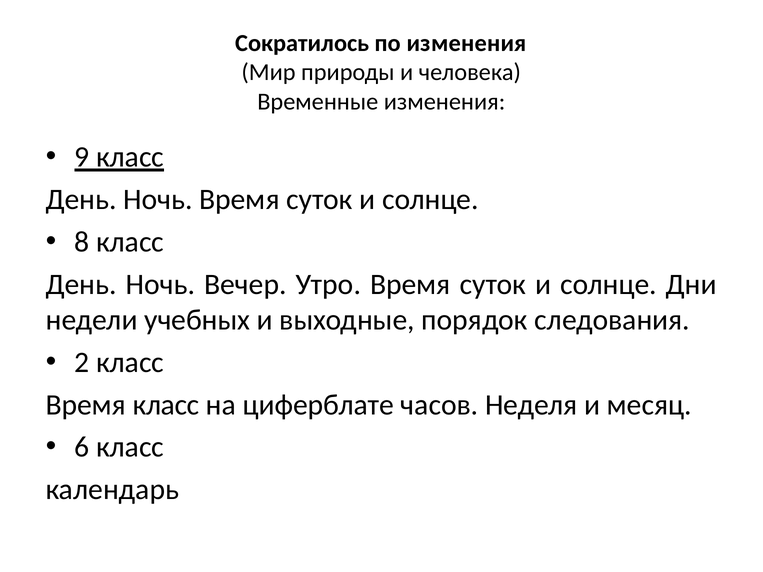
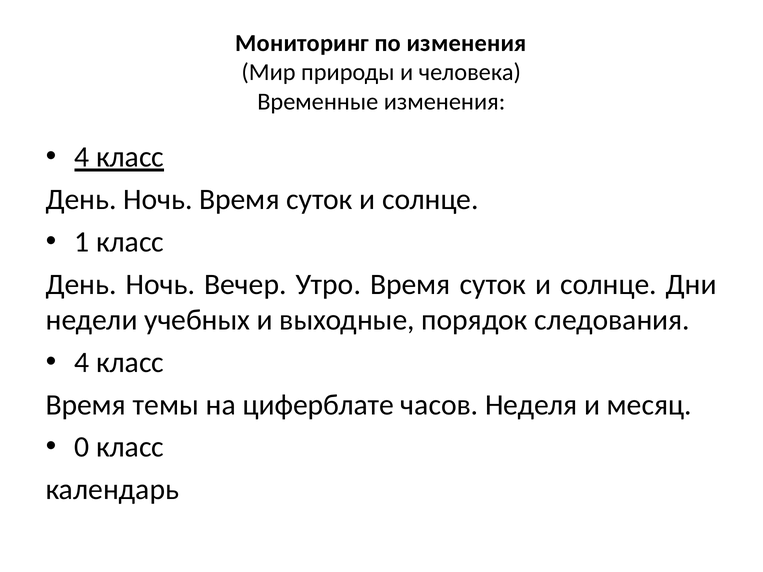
Сократилось: Сократилось -> Мониторинг
9 at (82, 157): 9 -> 4
8: 8 -> 1
2 at (82, 363): 2 -> 4
Время класс: класс -> темы
6: 6 -> 0
